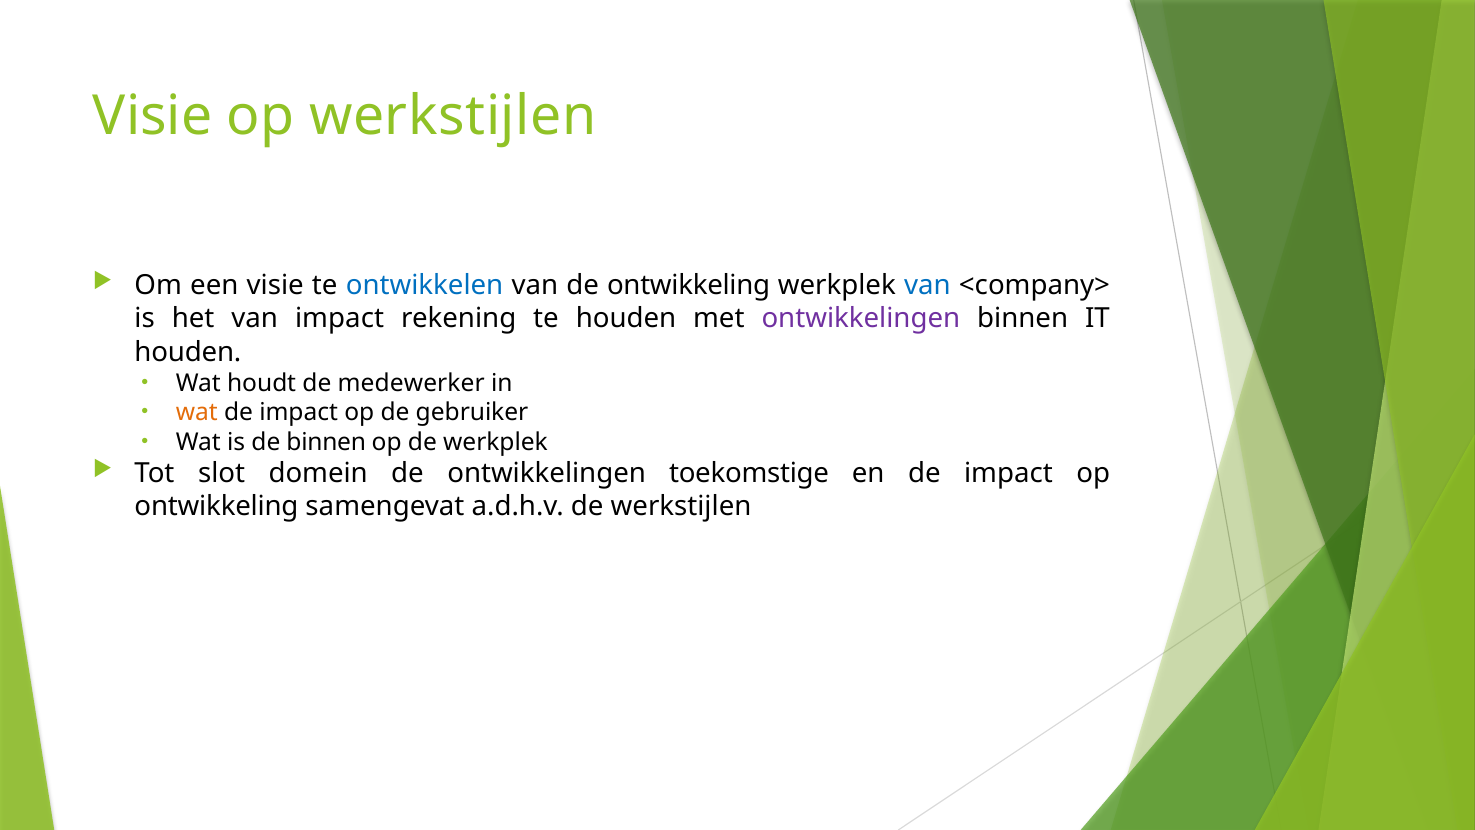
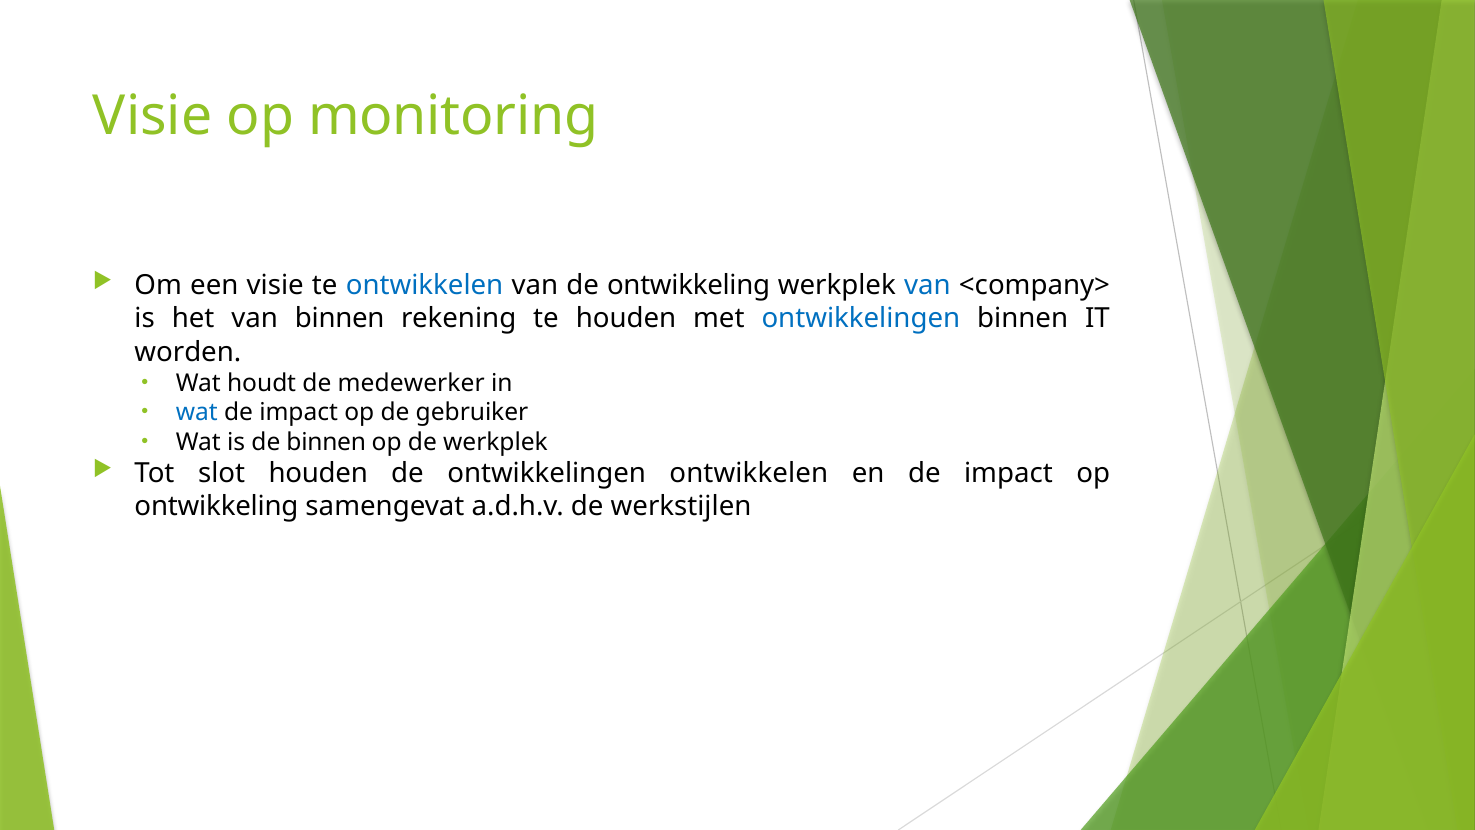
op werkstijlen: werkstijlen -> monitoring
van impact: impact -> binnen
ontwikkelingen at (861, 319) colour: purple -> blue
houden at (188, 352): houden -> worden
wat at (197, 412) colour: orange -> blue
slot domein: domein -> houden
ontwikkelingen toekomstige: toekomstige -> ontwikkelen
